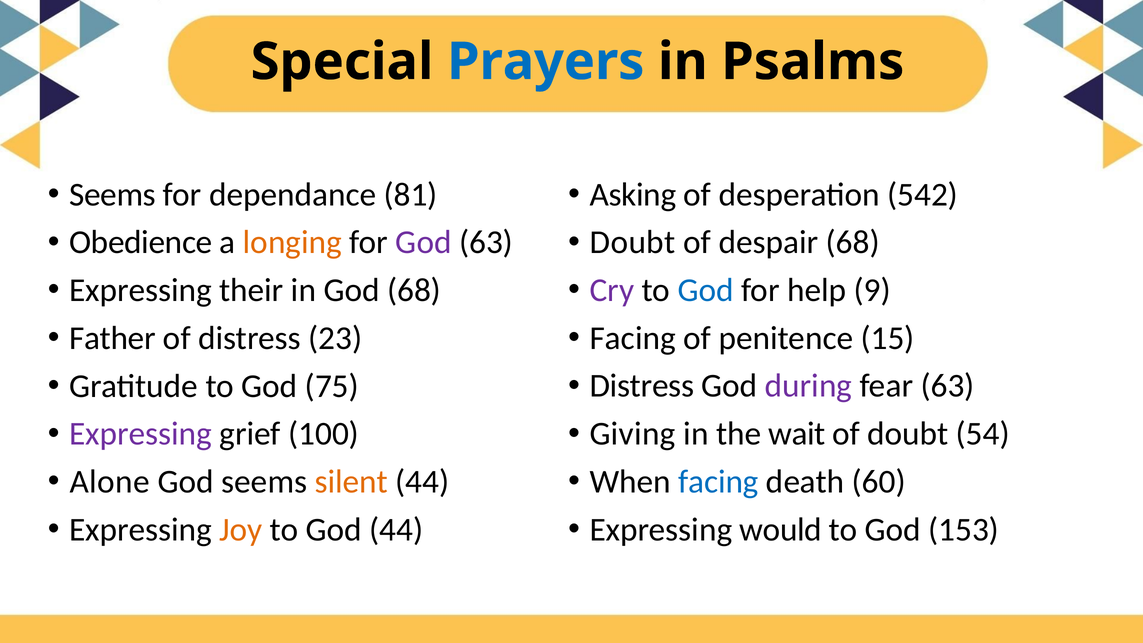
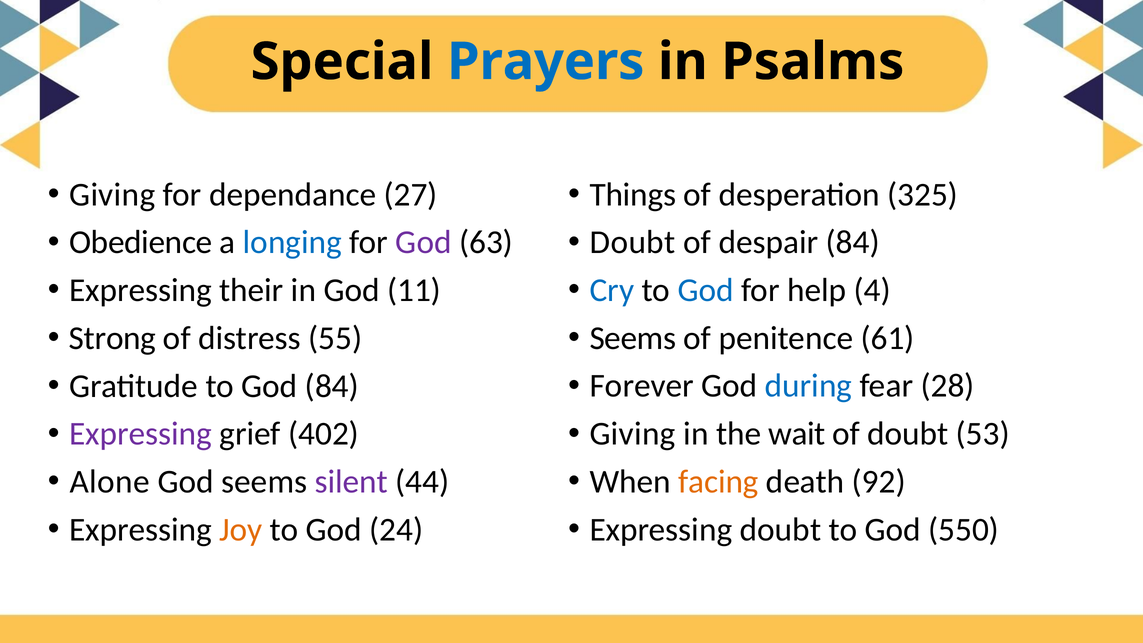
Asking: Asking -> Things
542: 542 -> 325
Seems at (113, 195): Seems -> Giving
81: 81 -> 27
despair 68: 68 -> 84
longing colour: orange -> blue
God 68: 68 -> 11
Cry colour: purple -> blue
9: 9 -> 4
Father: Father -> Strong
23: 23 -> 55
Facing at (633, 338): Facing -> Seems
15: 15 -> 61
God 75: 75 -> 84
Distress at (642, 386): Distress -> Forever
during colour: purple -> blue
fear 63: 63 -> 28
100: 100 -> 402
54: 54 -> 53
silent colour: orange -> purple
facing at (718, 482) colour: blue -> orange
60: 60 -> 92
God 44: 44 -> 24
Expressing would: would -> doubt
153: 153 -> 550
